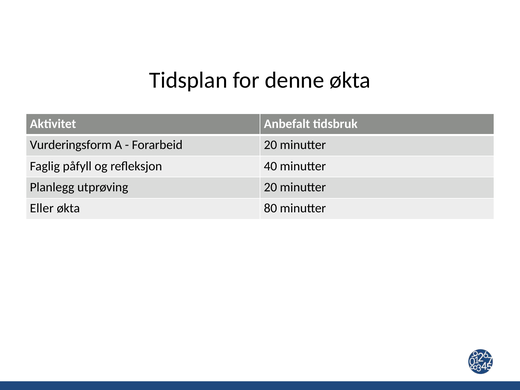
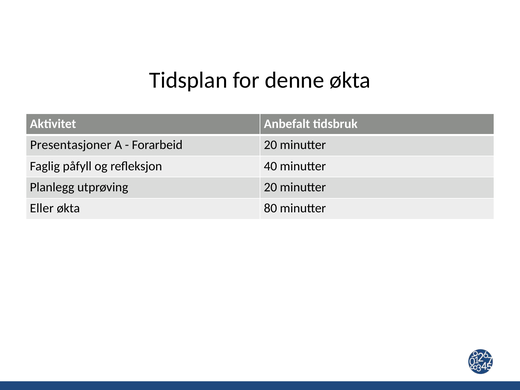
Vurderingsform: Vurderingsform -> Presentasjoner
